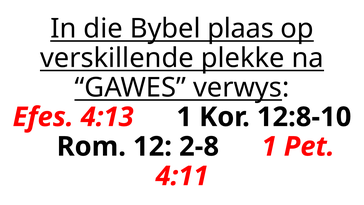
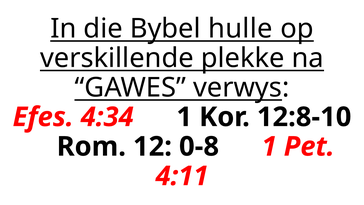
plaas: plaas -> hulle
4:13: 4:13 -> 4:34
2-8: 2-8 -> 0-8
